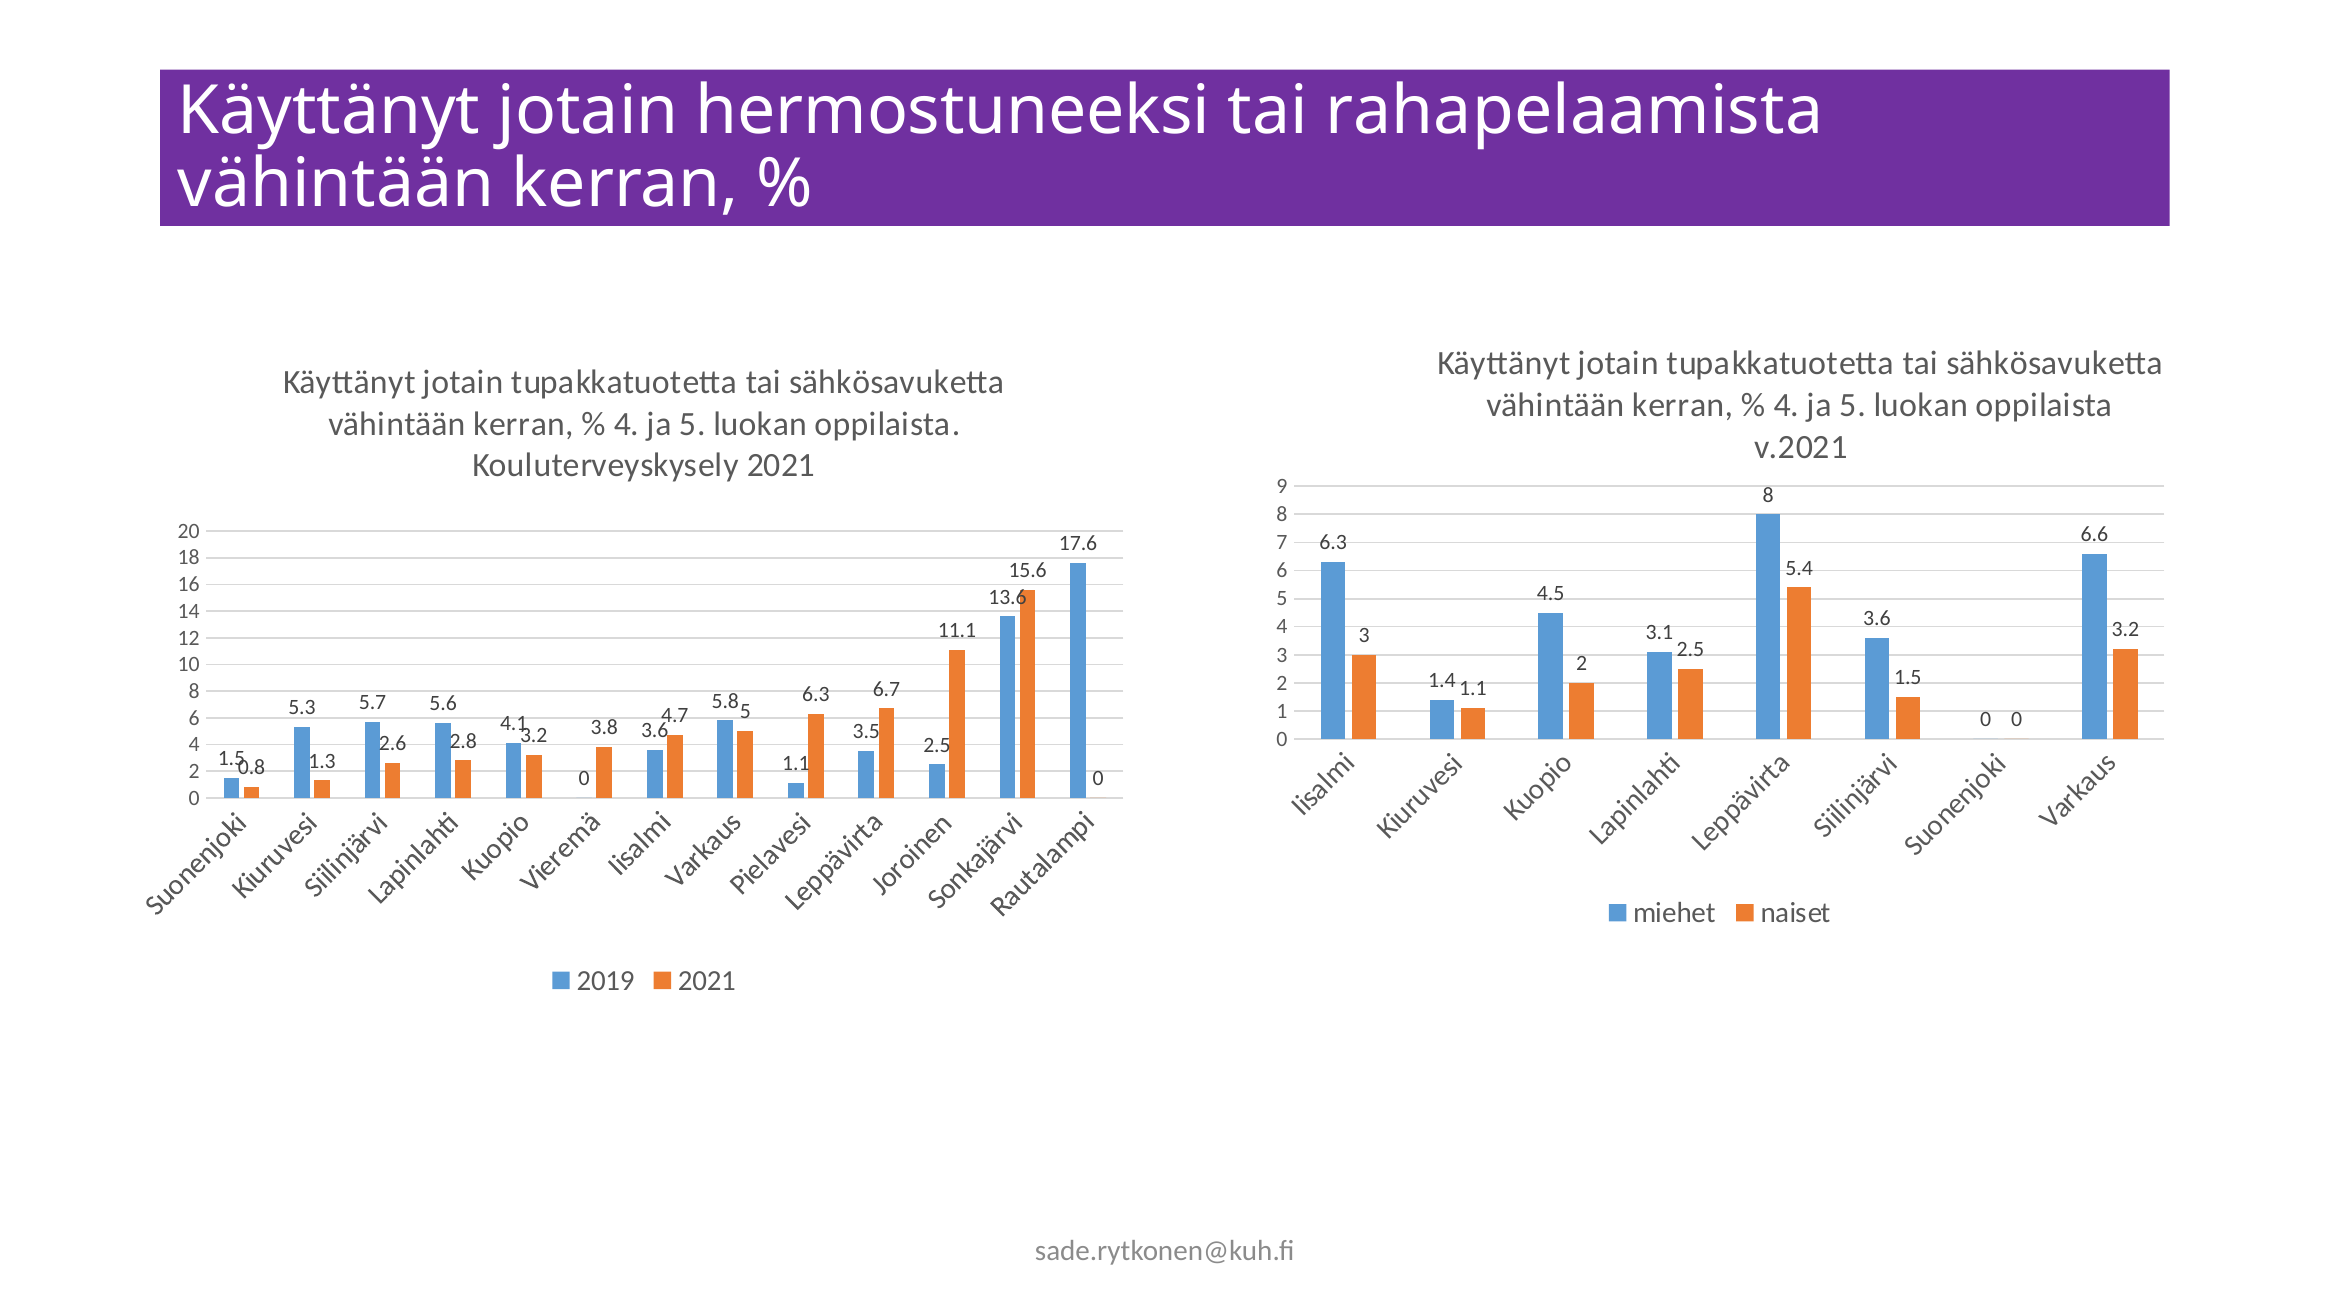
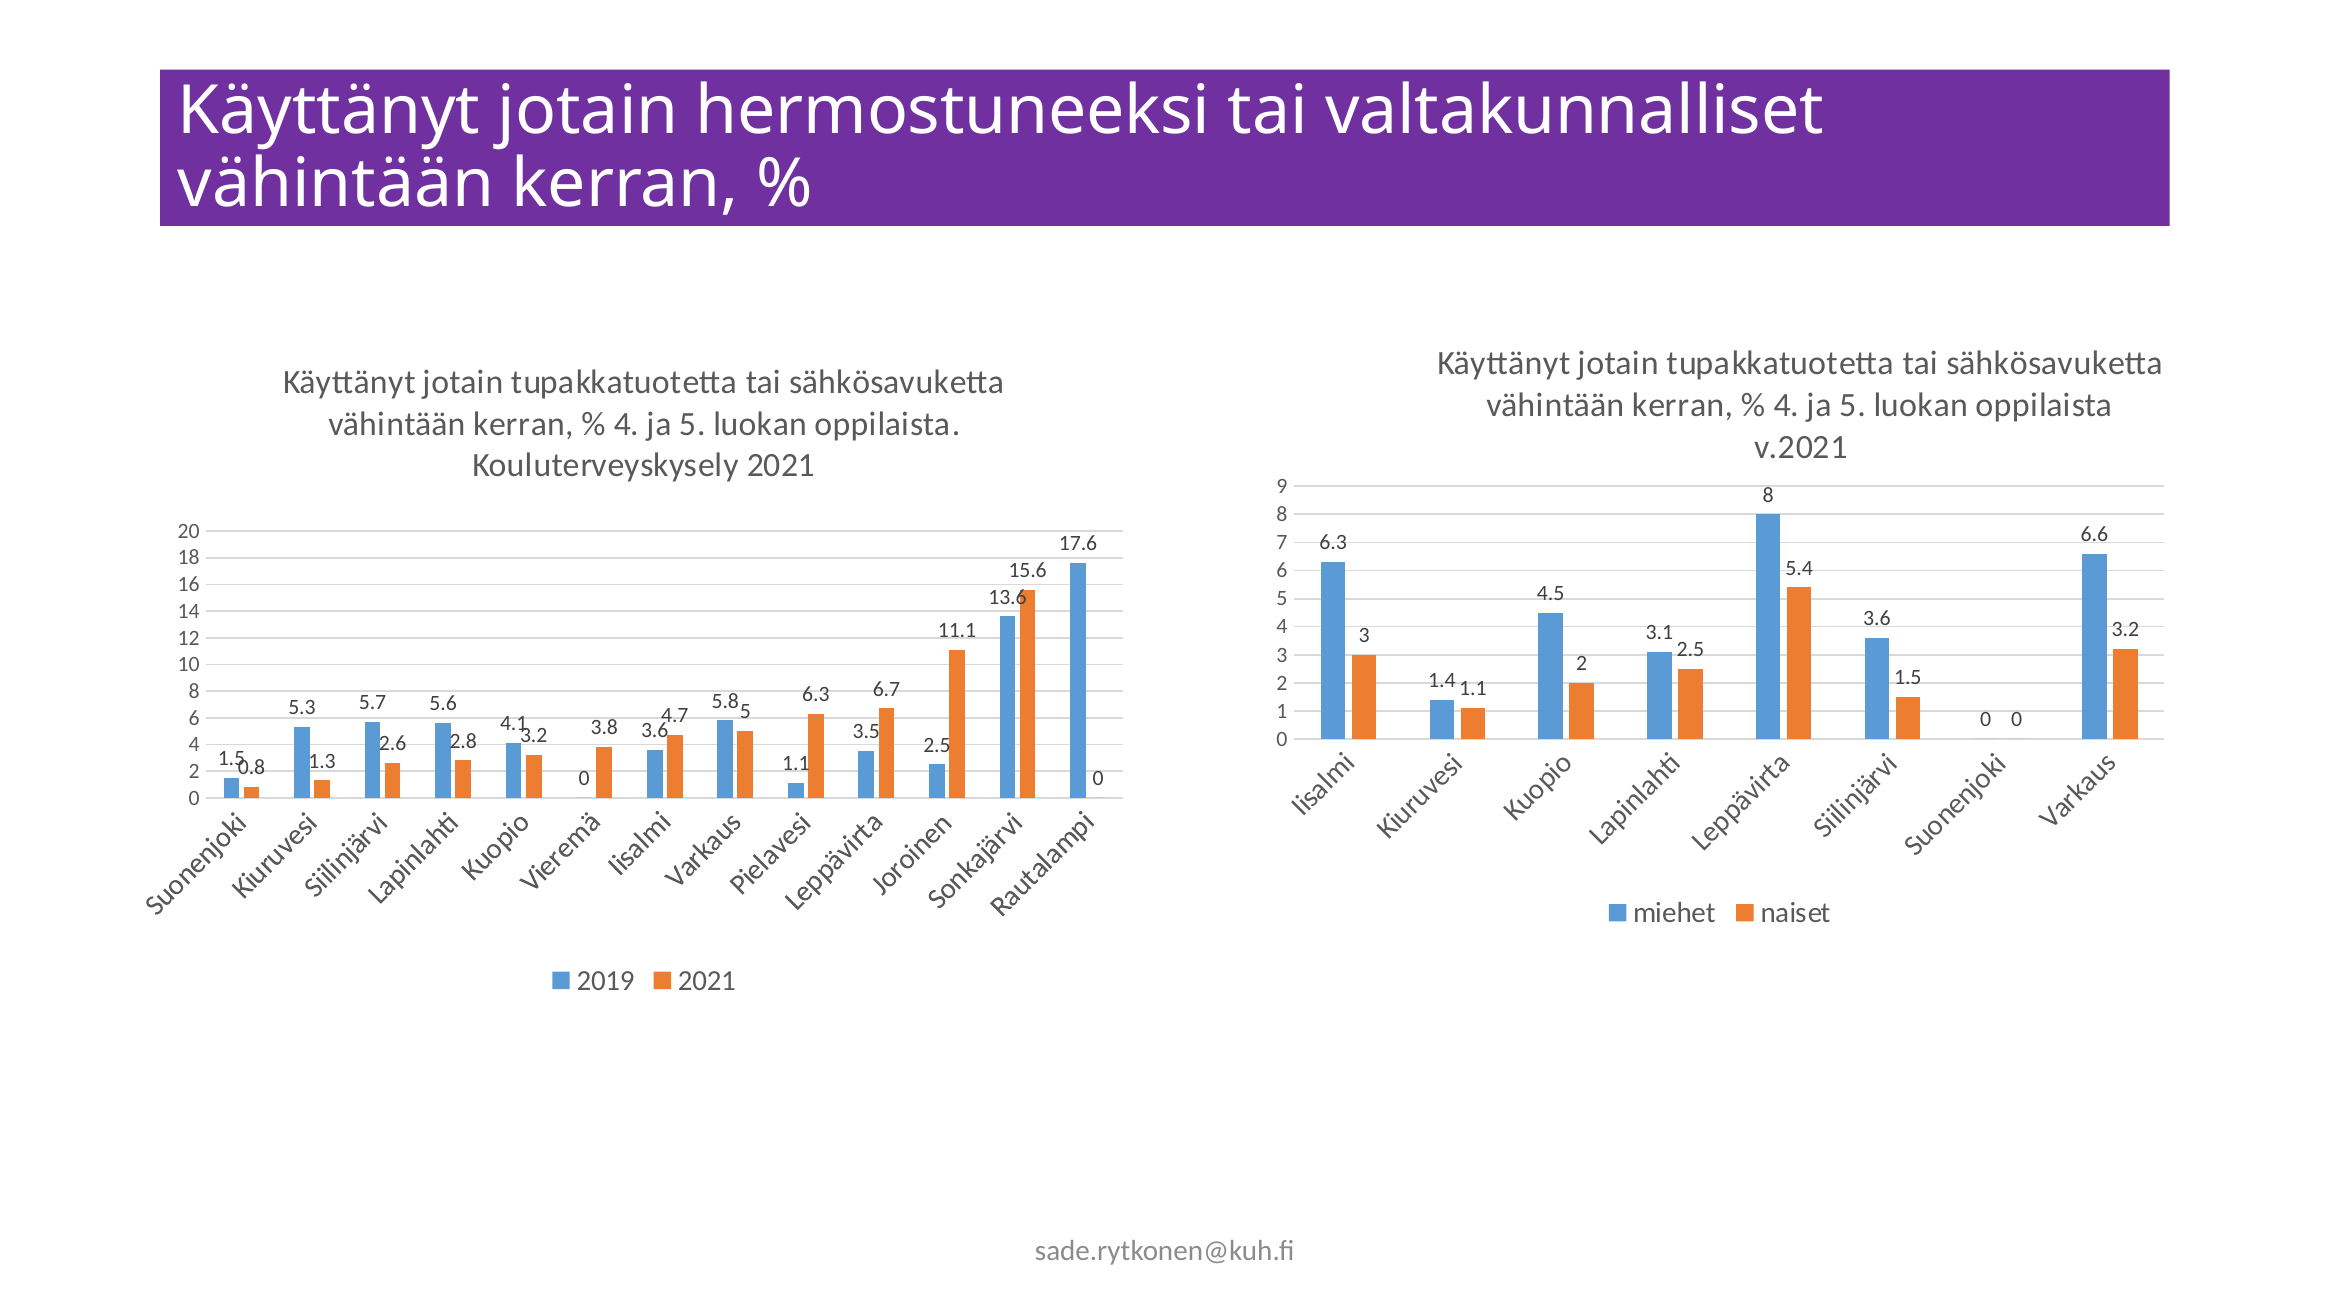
rahapelaamista: rahapelaamista -> valtakunnalliset
